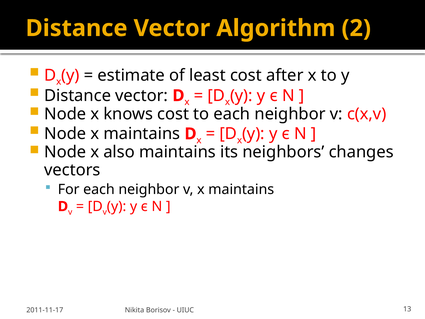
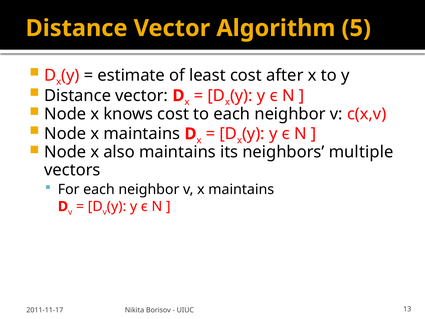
2: 2 -> 5
changes: changes -> multiple
